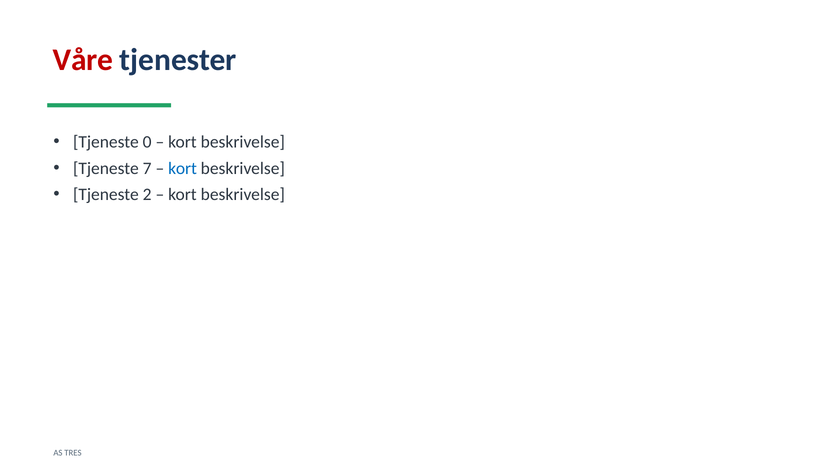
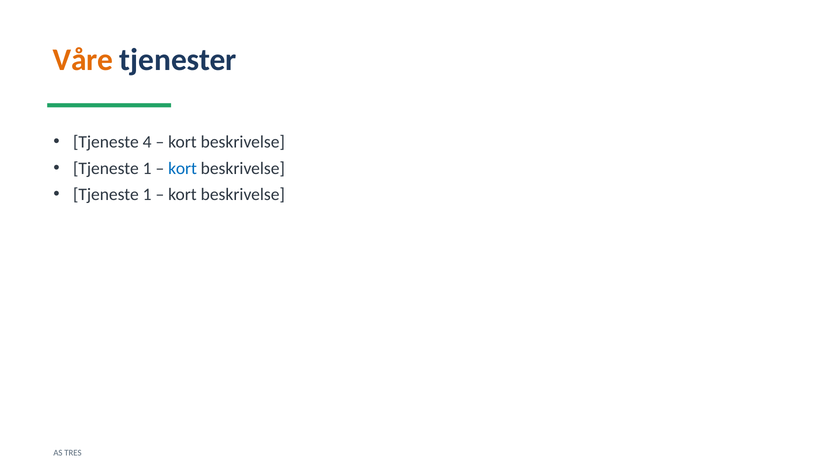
Våre colour: red -> orange
0: 0 -> 4
7 at (147, 168): 7 -> 1
2 at (147, 195): 2 -> 1
